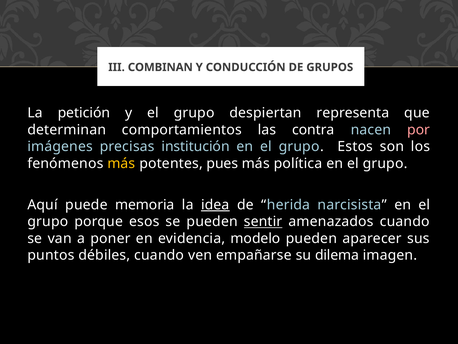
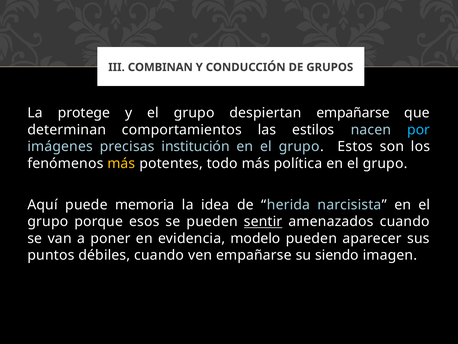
petición: petición -> protege
despiertan representa: representa -> empañarse
contra: contra -> estilos
por colour: pink -> light blue
pues: pues -> todo
idea underline: present -> none
dilema: dilema -> siendo
